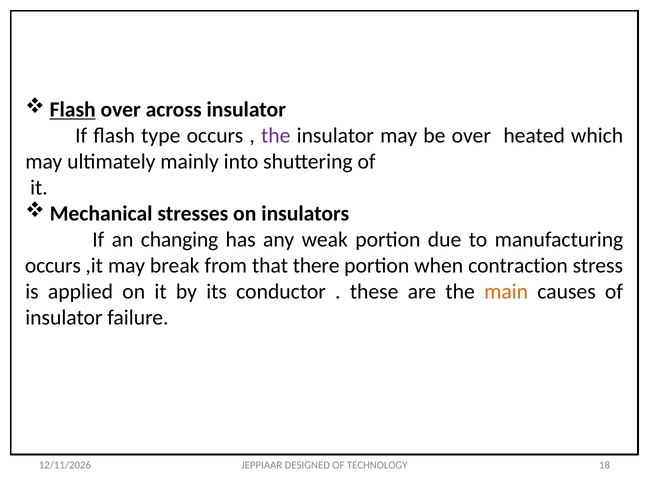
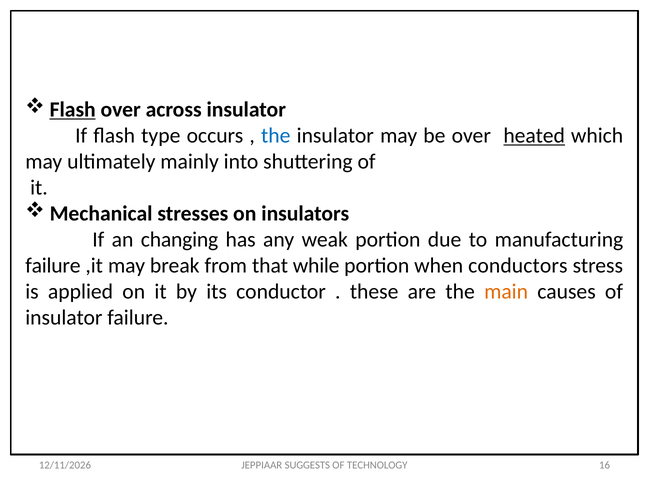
the at (276, 136) colour: purple -> blue
heated underline: none -> present
occurs at (53, 265): occurs -> failure
there: there -> while
contraction: contraction -> conductors
DESIGNED: DESIGNED -> SUGGESTS
18: 18 -> 16
